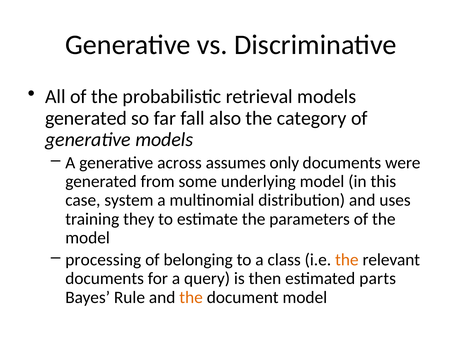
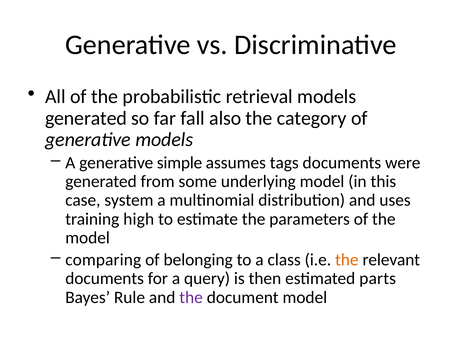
across: across -> simple
only: only -> tags
they: they -> high
processing: processing -> comparing
the at (191, 297) colour: orange -> purple
